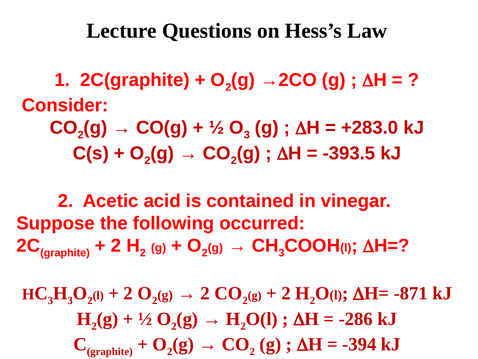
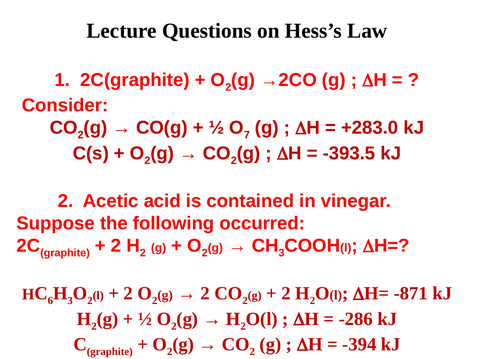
3 at (247, 135): 3 -> 7
3 at (50, 300): 3 -> 6
